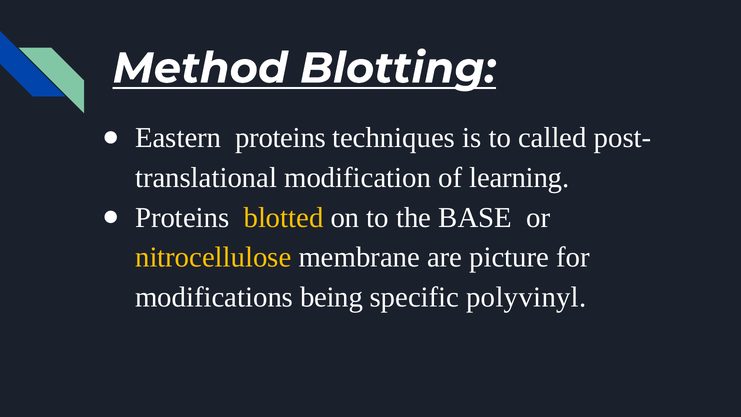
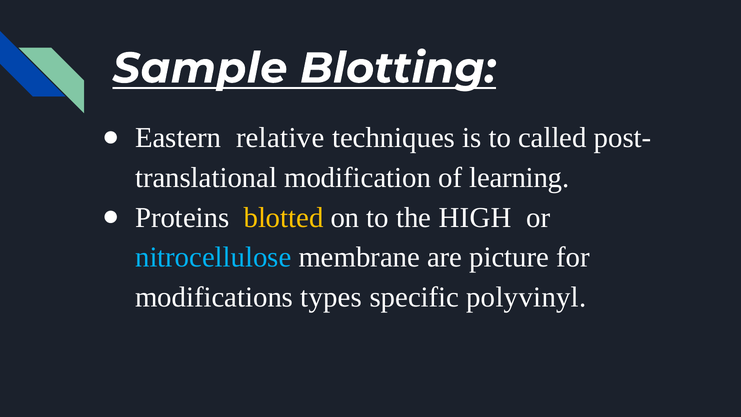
Method: Method -> Sample
Eastern proteins: proteins -> relative
BASE: BASE -> HIGH
nitrocellulose colour: yellow -> light blue
being: being -> types
